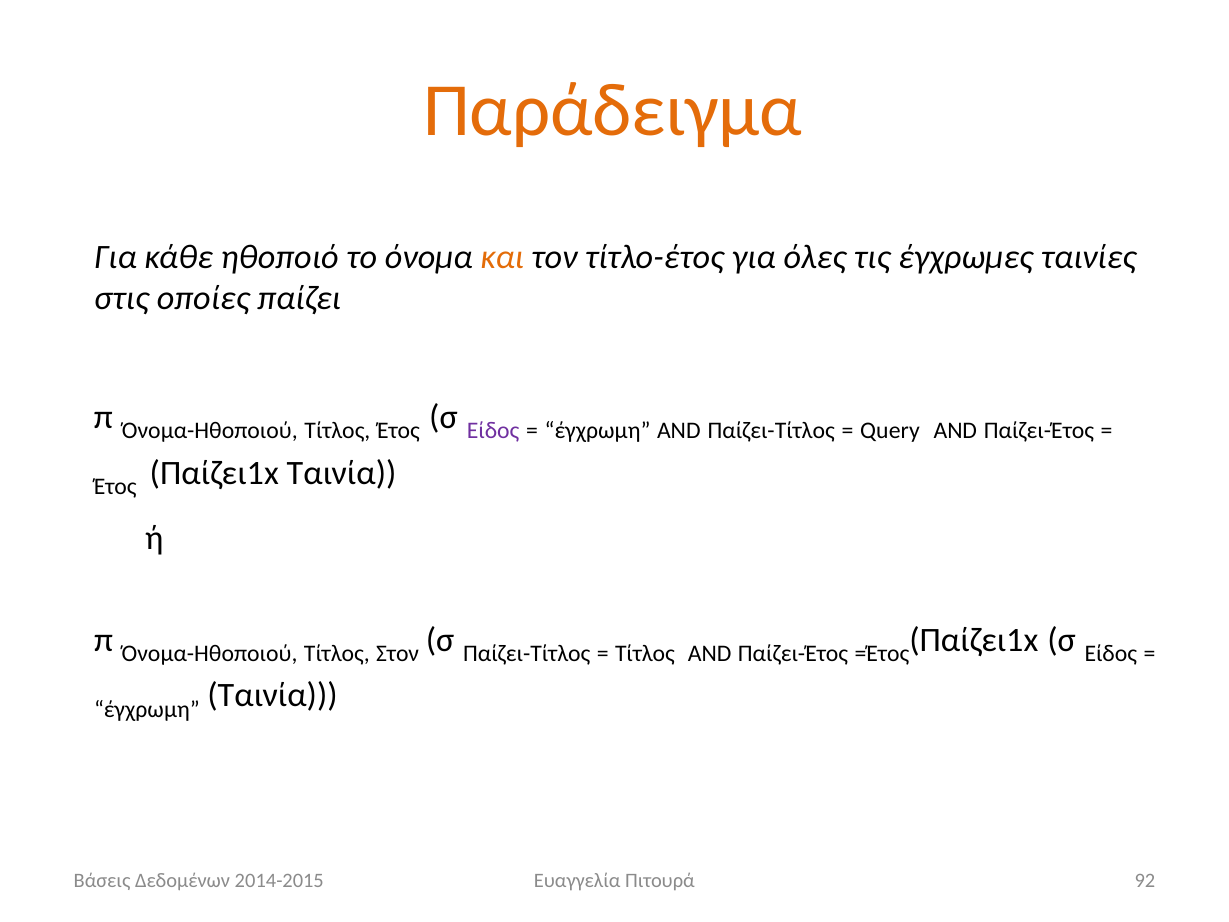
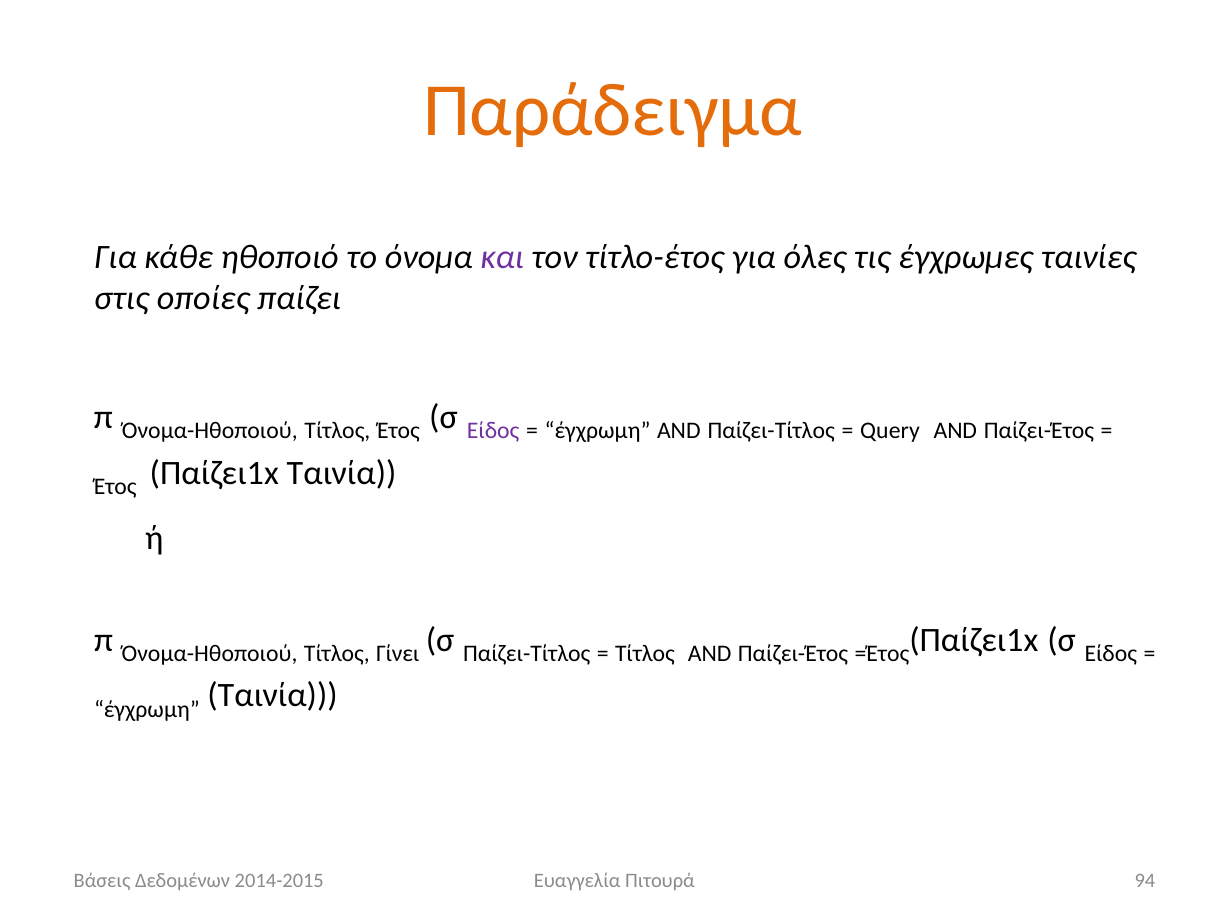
και colour: orange -> purple
Στον: Στον -> Γίνει
92: 92 -> 94
